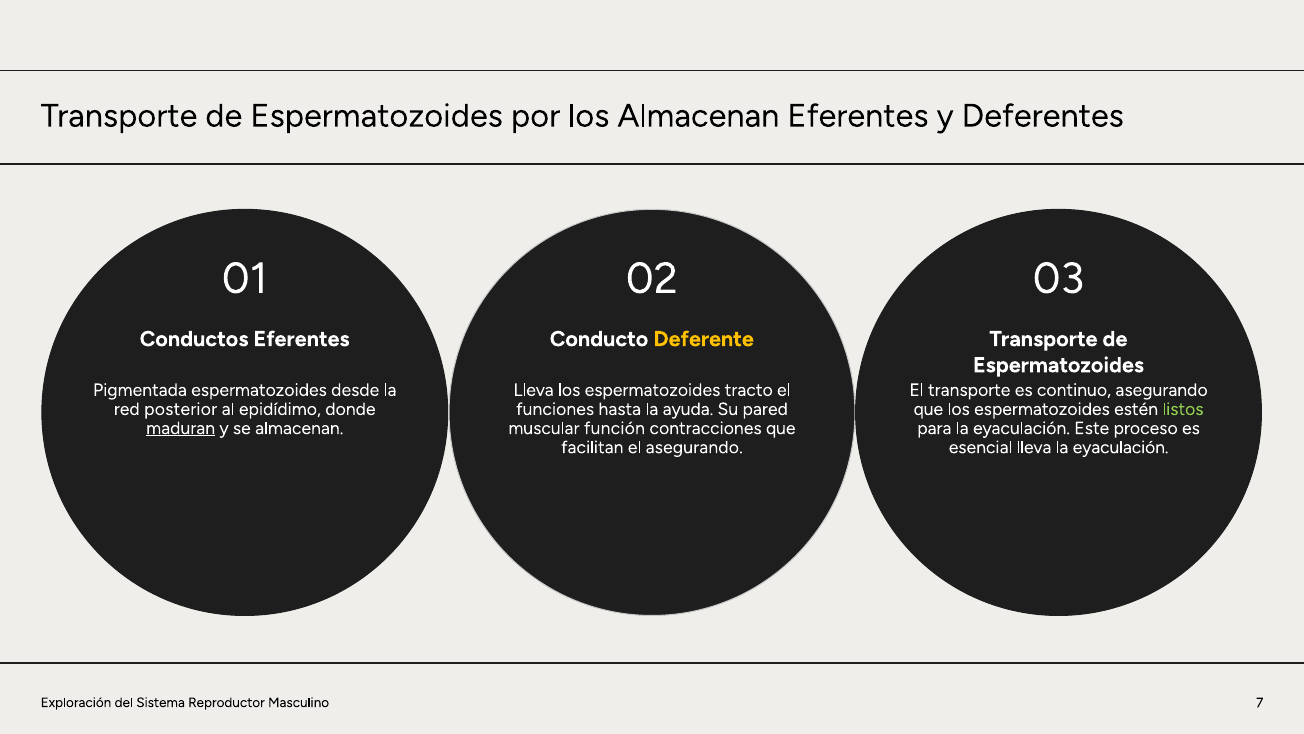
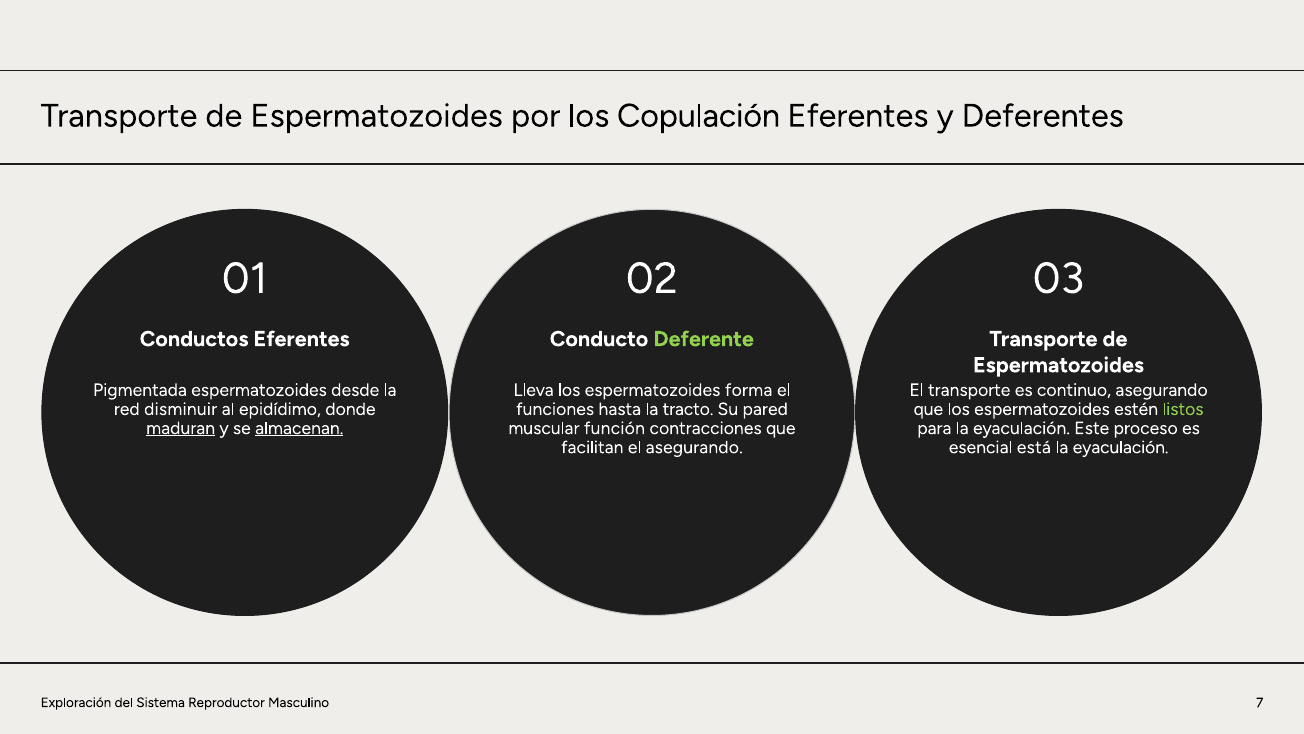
los Almacenan: Almacenan -> Copulación
Deferente colour: yellow -> light green
tracto: tracto -> forma
posterior: posterior -> disminuir
ayuda: ayuda -> tracto
almacenan at (299, 428) underline: none -> present
esencial lleva: lleva -> está
